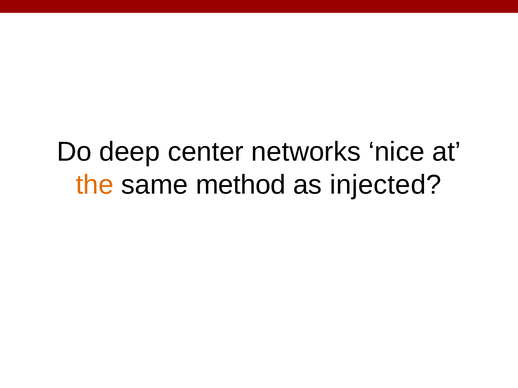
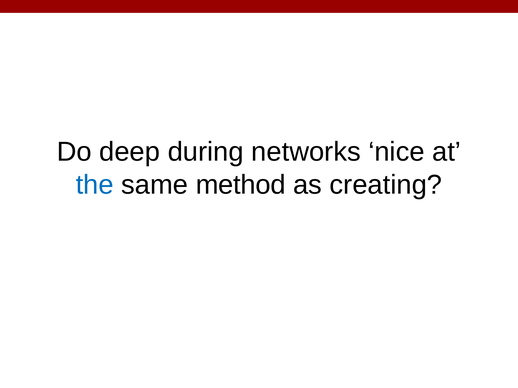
center: center -> during
the colour: orange -> blue
injected: injected -> creating
